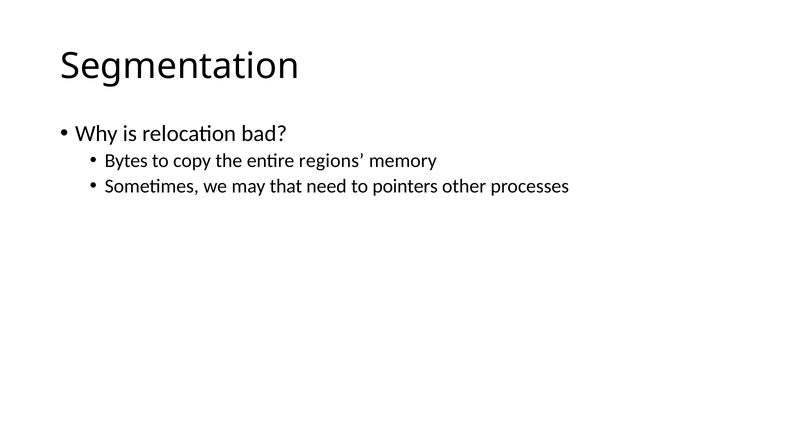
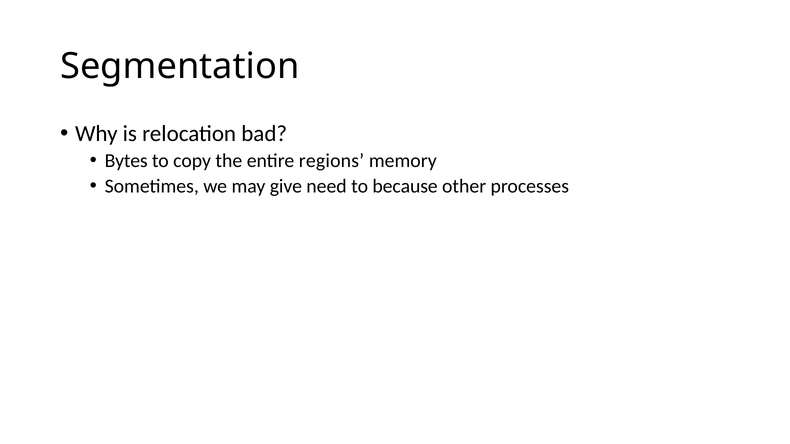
that: that -> give
pointers: pointers -> because
